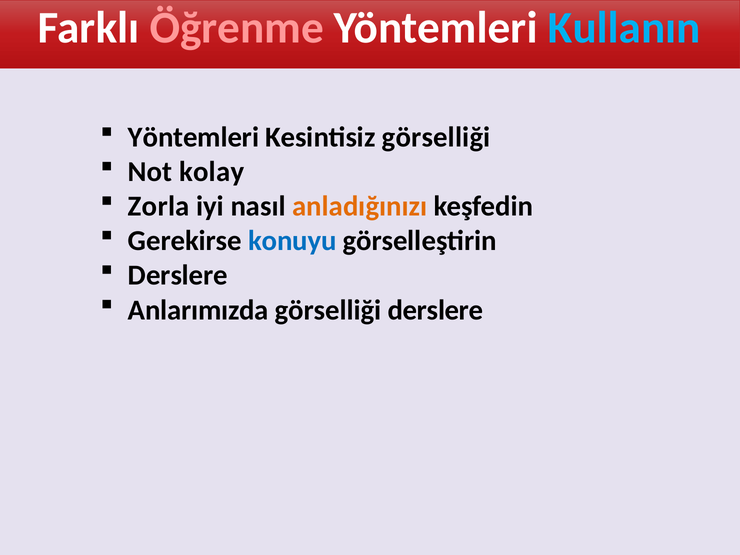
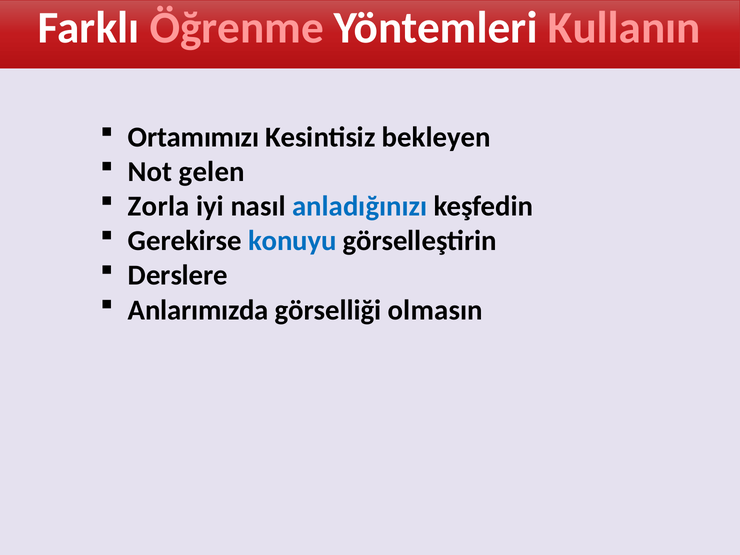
Kullanın colour: light blue -> pink
Yöntemleri at (194, 137): Yöntemleri -> Ortamımızı
Kesintisiz görselliği: görselliği -> bekleyen
kolay: kolay -> gelen
anladığınızı colour: orange -> blue
görselliği derslere: derslere -> olmasın
